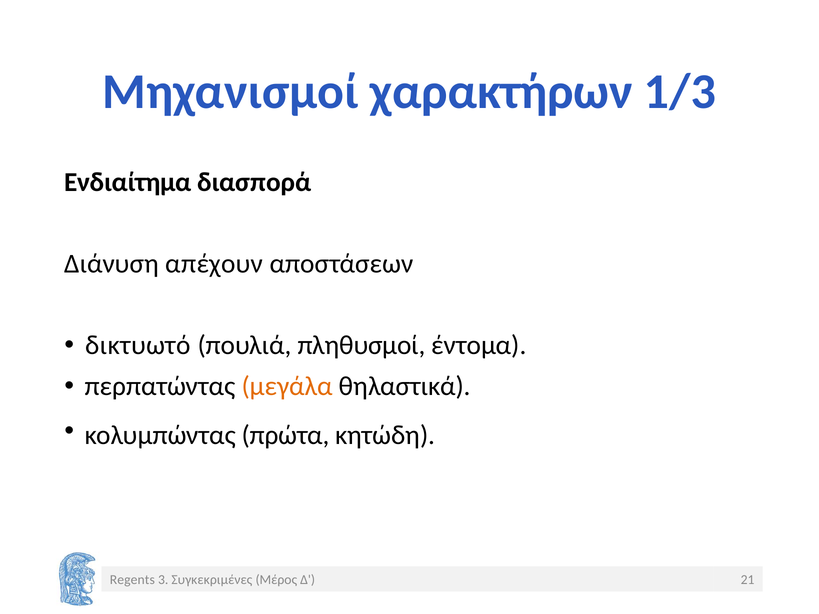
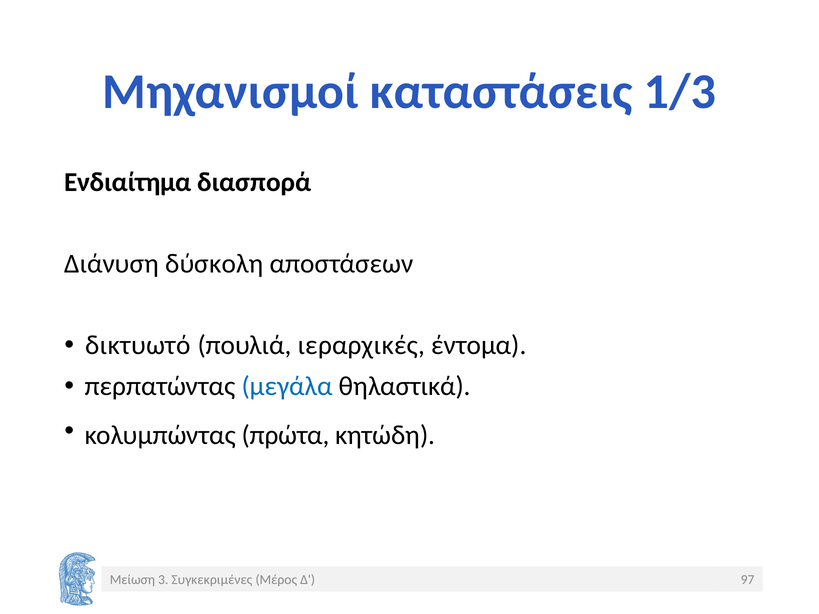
χαρακτήρων: χαρακτήρων -> καταστάσεις
απέχουν: απέχουν -> δύσκολη
πληθυσμοί: πληθυσμοί -> ιεραρχικές
μεγάλα colour: orange -> blue
Regents: Regents -> Μείωση
21: 21 -> 97
